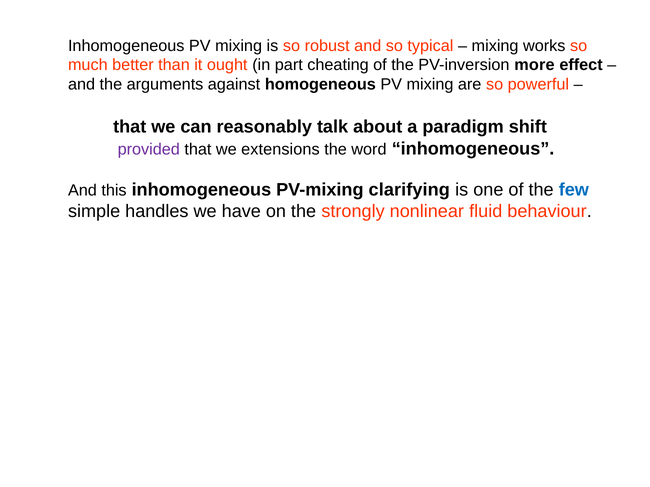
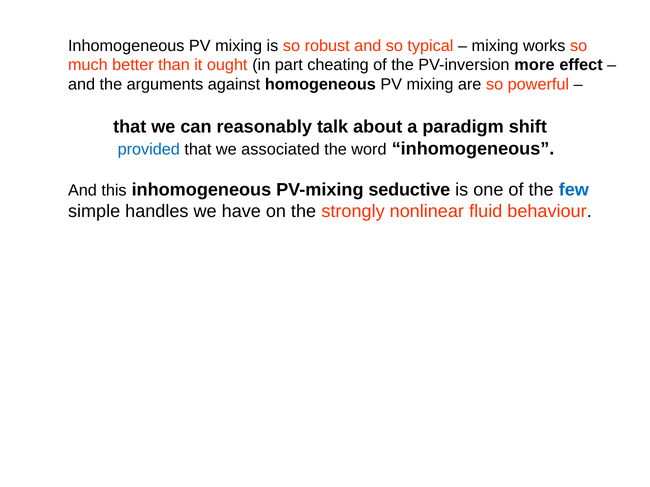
provided colour: purple -> blue
extensions: extensions -> associated
clarifying: clarifying -> seductive
